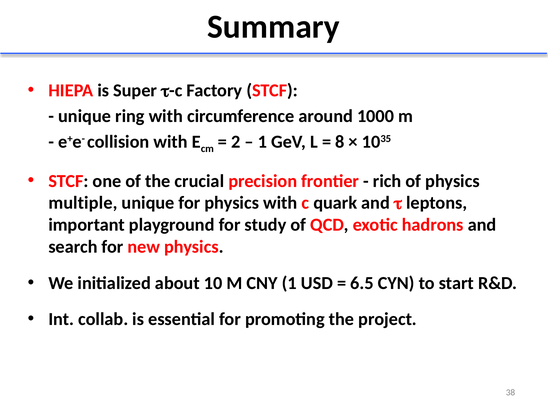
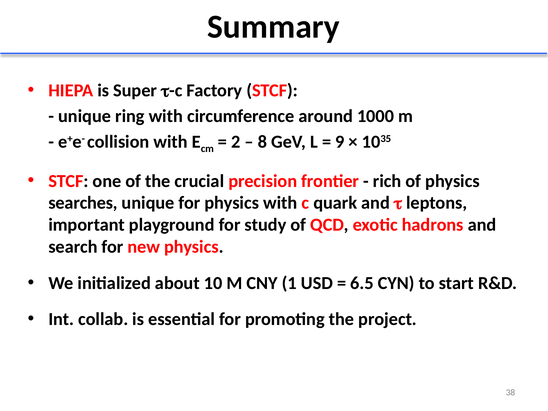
1 at (262, 142): 1 -> 8
8: 8 -> 9
multiple: multiple -> searches
